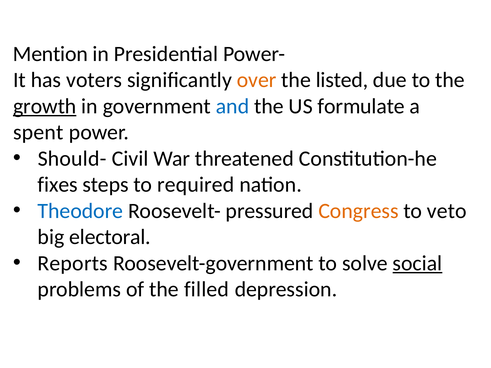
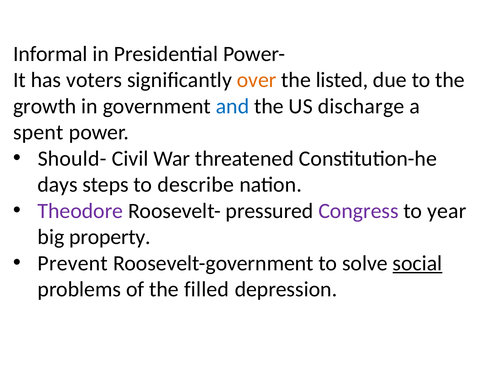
Mention: Mention -> Informal
growth underline: present -> none
formulate: formulate -> discharge
fixes: fixes -> days
required: required -> describe
Theodore colour: blue -> purple
Congress colour: orange -> purple
veto: veto -> year
electoral: electoral -> property
Reports: Reports -> Prevent
